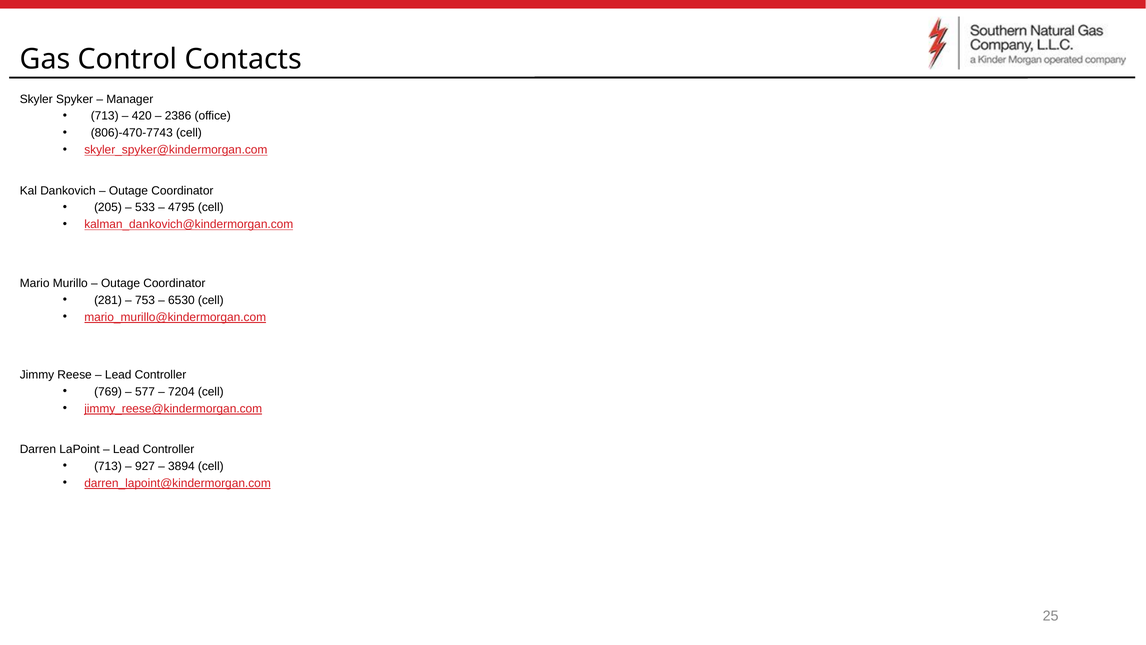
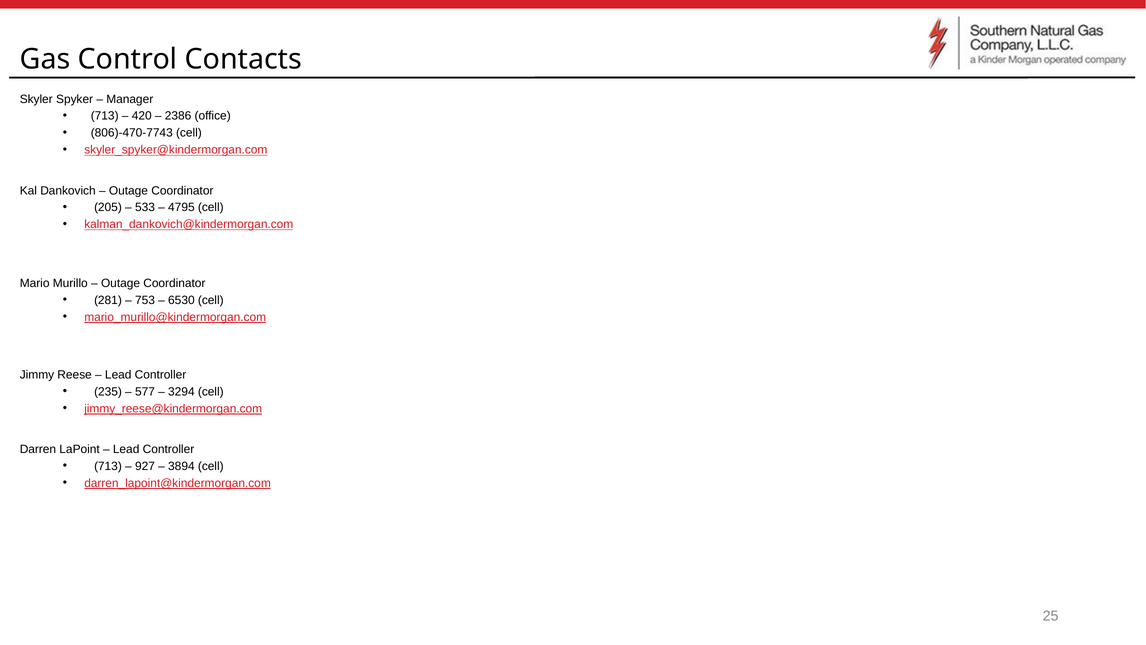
769: 769 -> 235
7204: 7204 -> 3294
